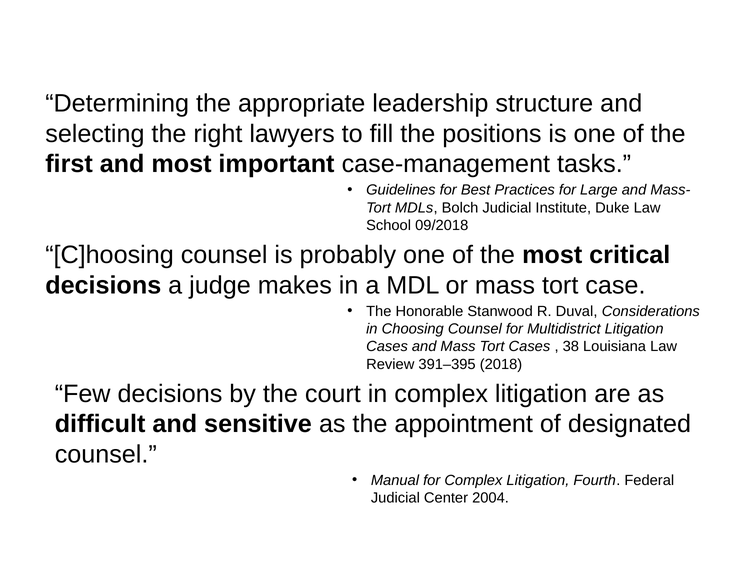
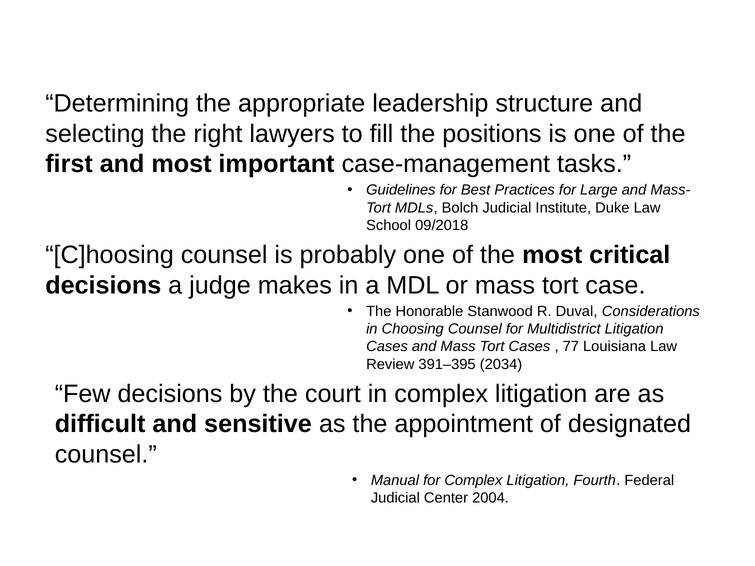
38: 38 -> 77
2018: 2018 -> 2034
